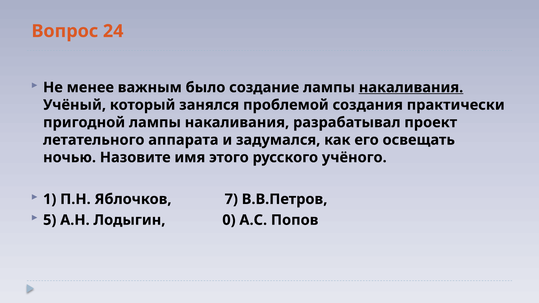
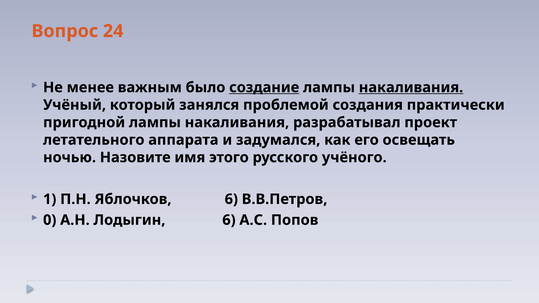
создание underline: none -> present
Яблочков 7: 7 -> 6
5: 5 -> 0
Лодыгин 0: 0 -> 6
